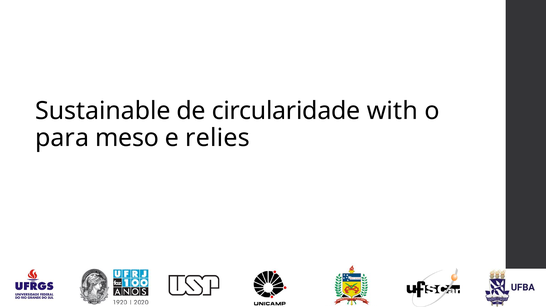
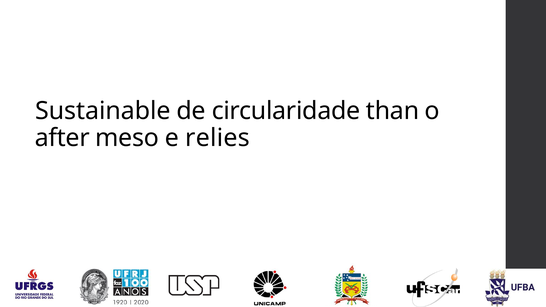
with: with -> than
para: para -> after
